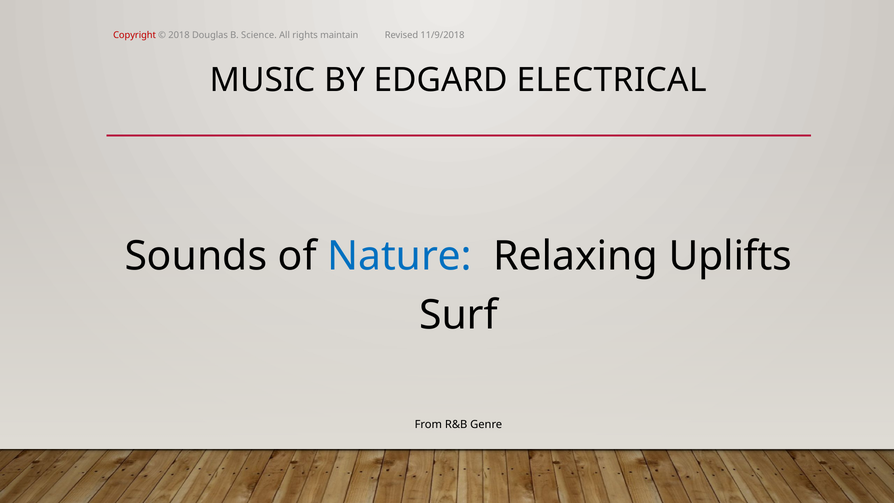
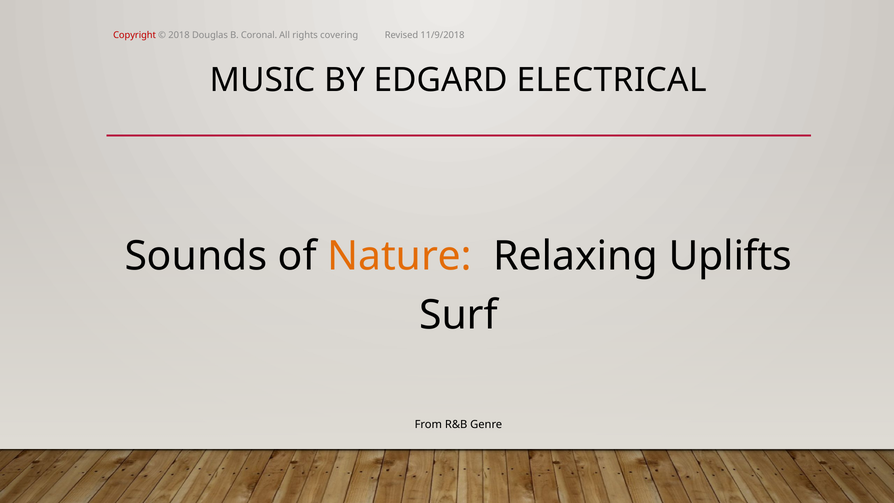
Science: Science -> Coronal
maintain: maintain -> covering
Nature colour: blue -> orange
